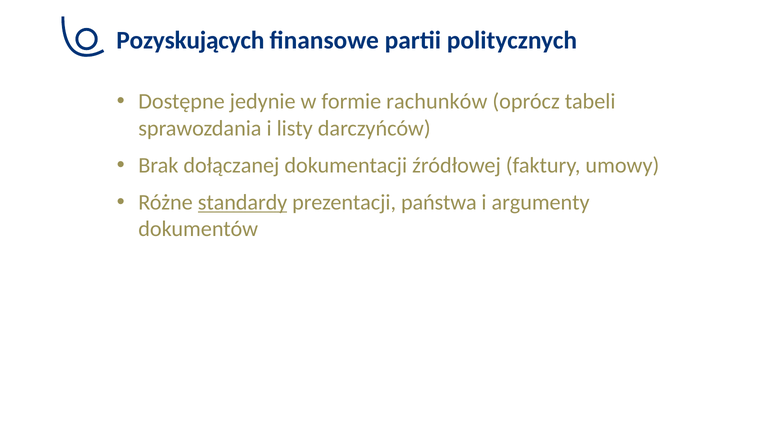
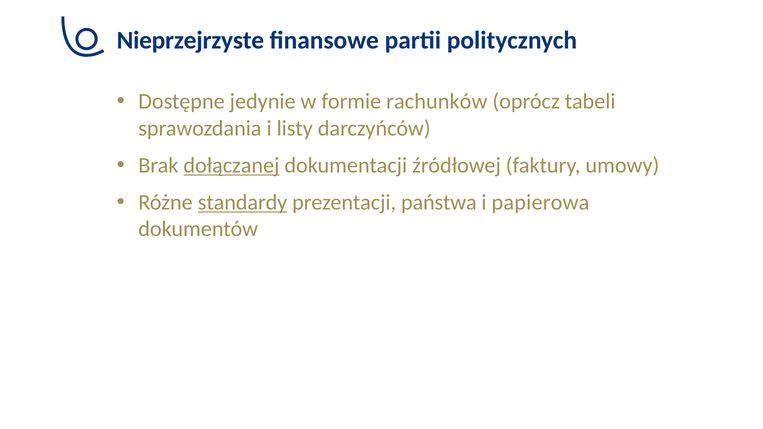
Pozyskujących: Pozyskujących -> Nieprzejrzyste
dołączanej underline: none -> present
argumenty: argumenty -> papierowa
